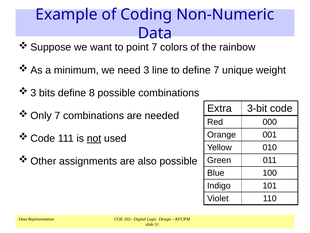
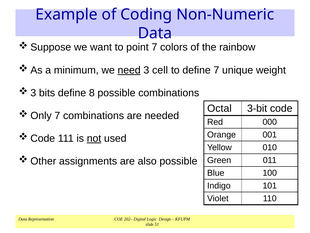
need underline: none -> present
line: line -> cell
Extra: Extra -> Octal
